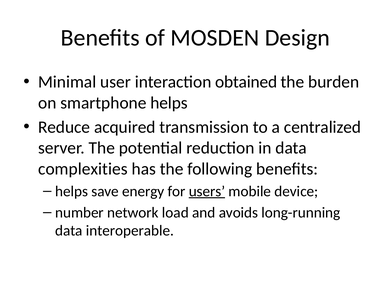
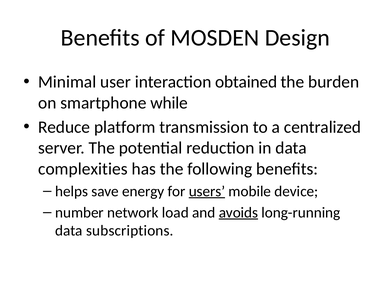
smartphone helps: helps -> while
acquired: acquired -> platform
avoids underline: none -> present
interoperable: interoperable -> subscriptions
